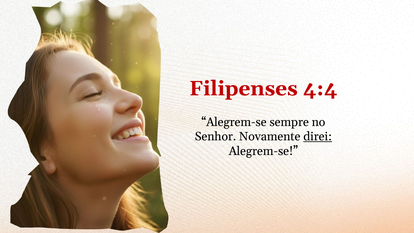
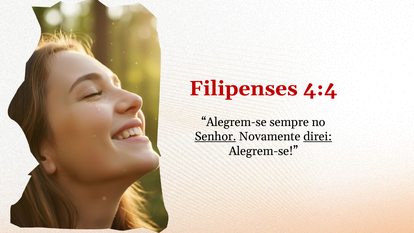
Senhor underline: none -> present
